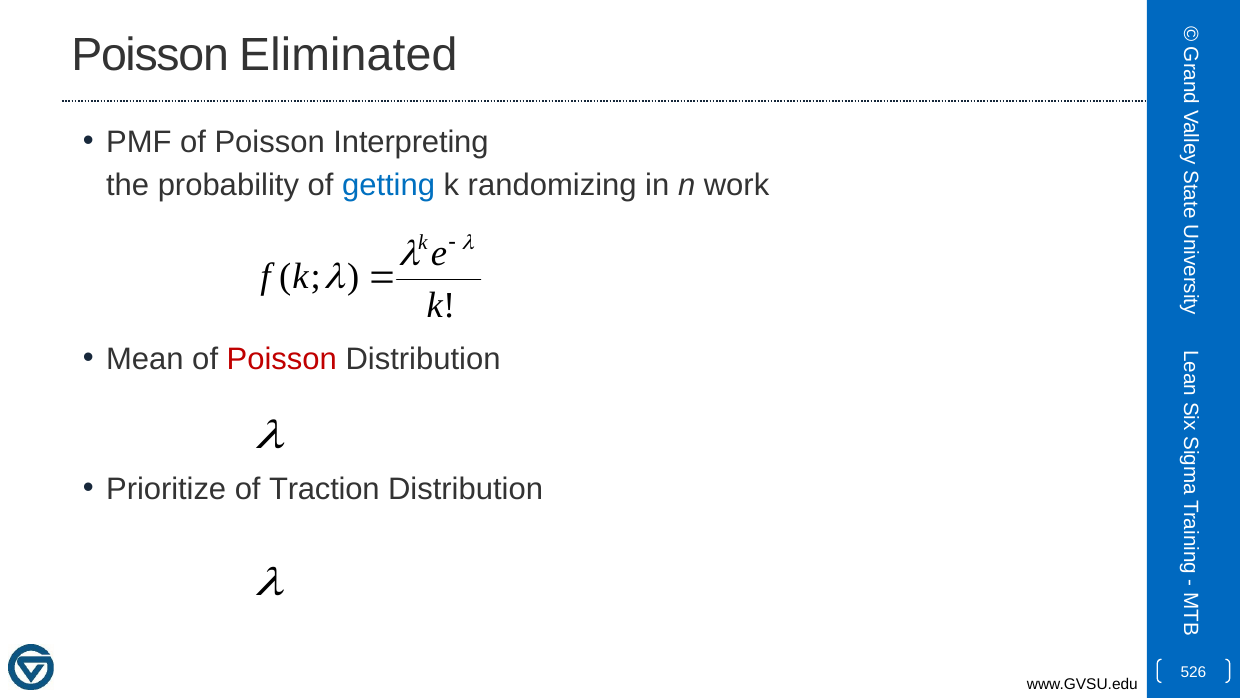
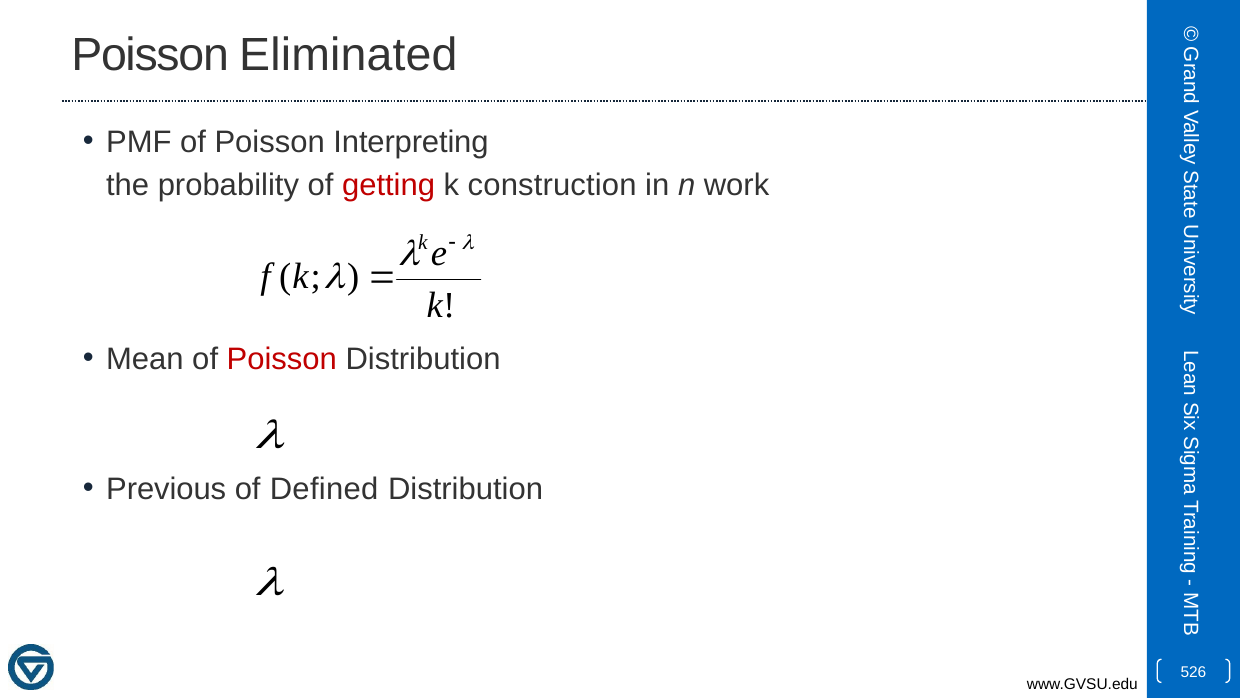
getting colour: blue -> red
randomizing: randomizing -> construction
Prioritize: Prioritize -> Previous
Traction: Traction -> Defined
